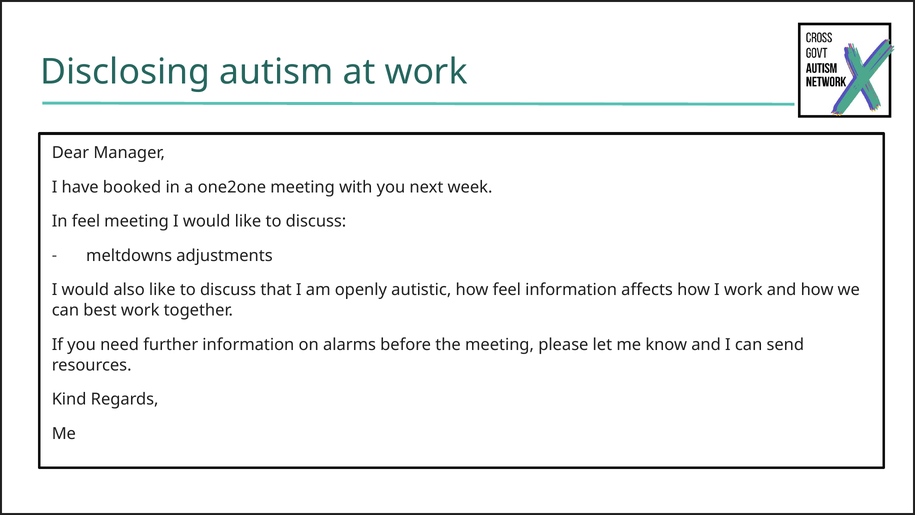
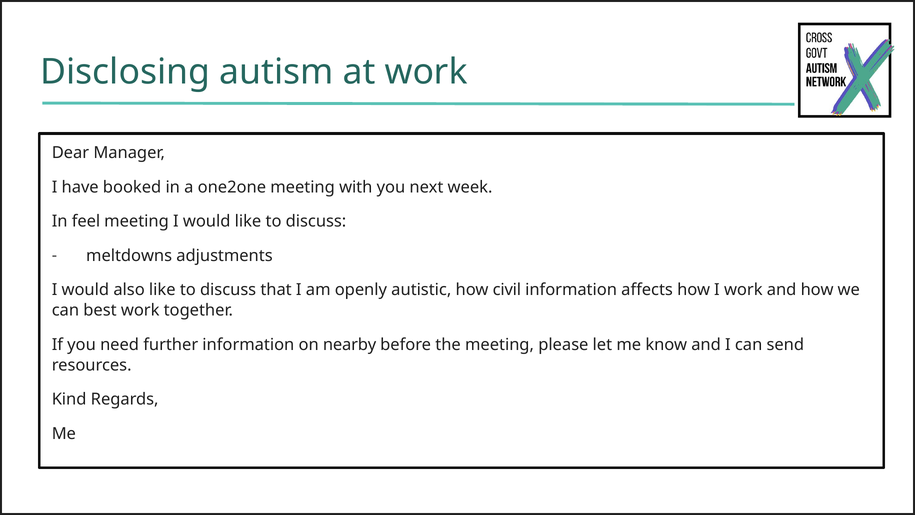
how feel: feel -> civil
alarms: alarms -> nearby
